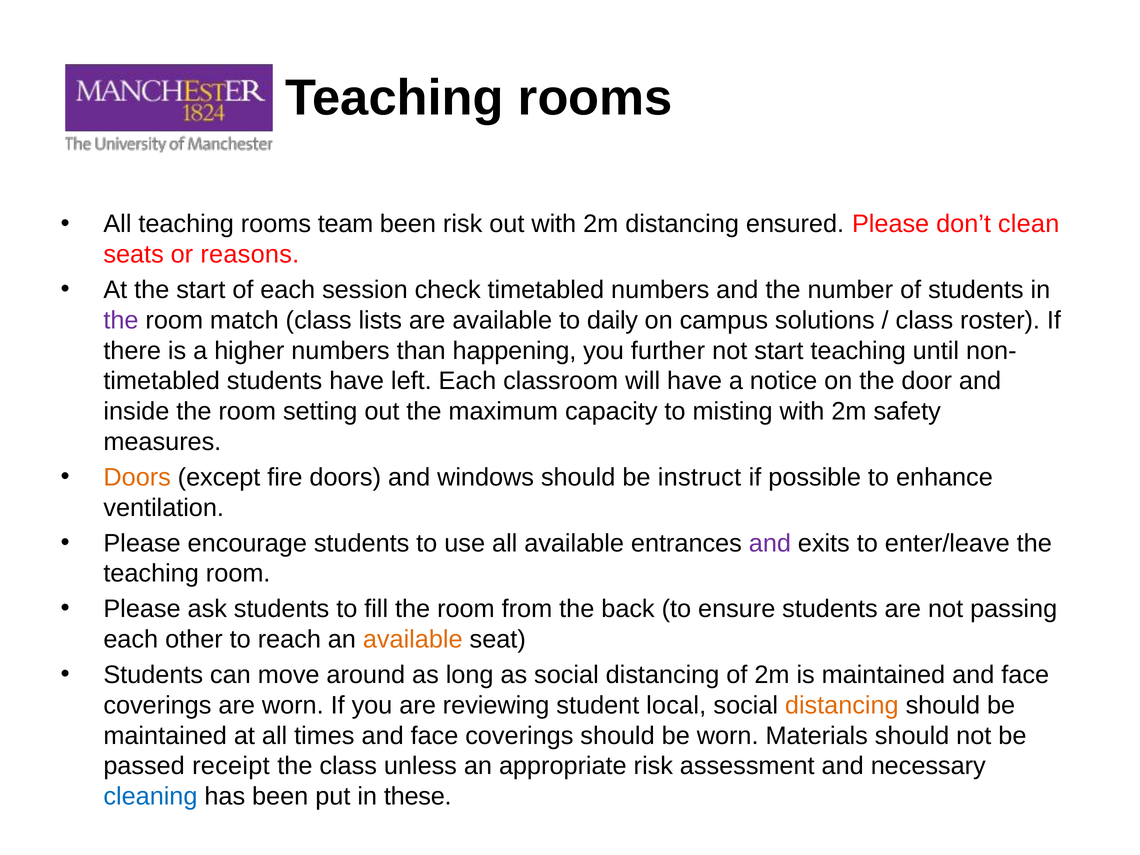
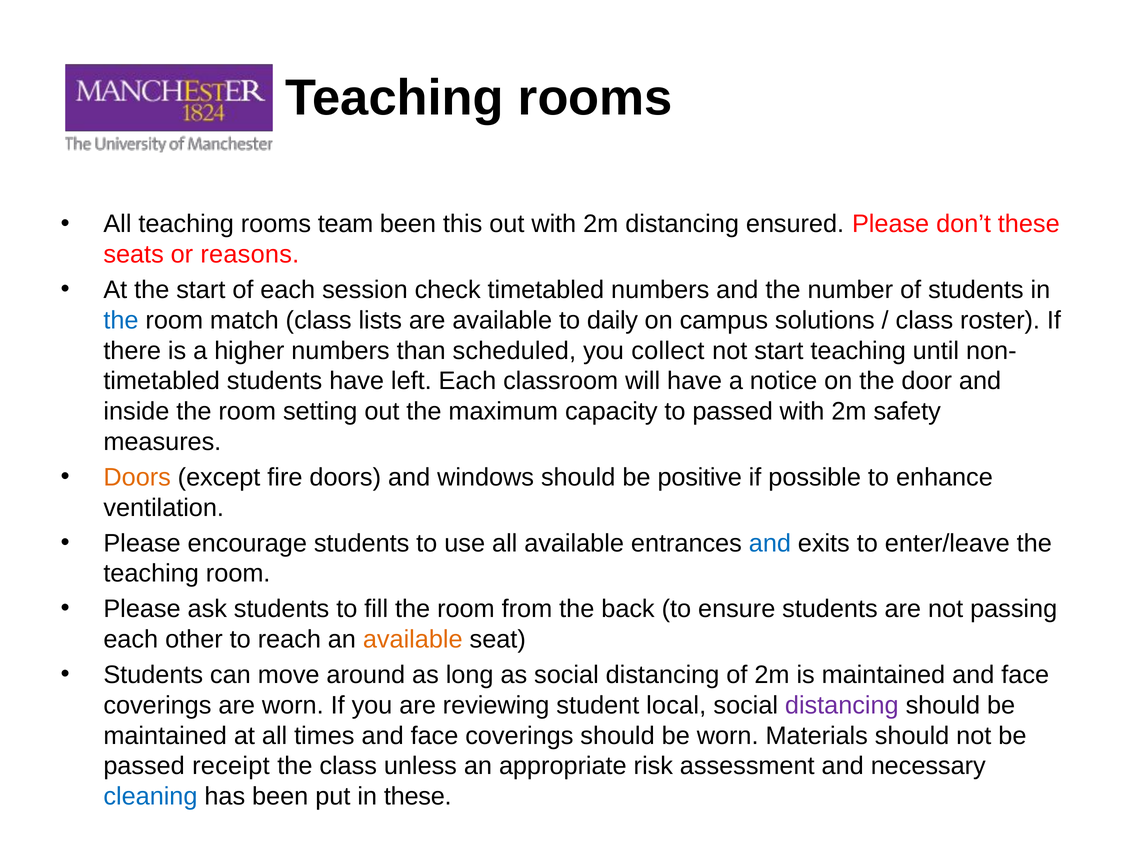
been risk: risk -> this
don’t clean: clean -> these
the at (121, 320) colour: purple -> blue
happening: happening -> scheduled
further: further -> collect
to misting: misting -> passed
instruct: instruct -> positive
and at (770, 543) colour: purple -> blue
distancing at (842, 705) colour: orange -> purple
